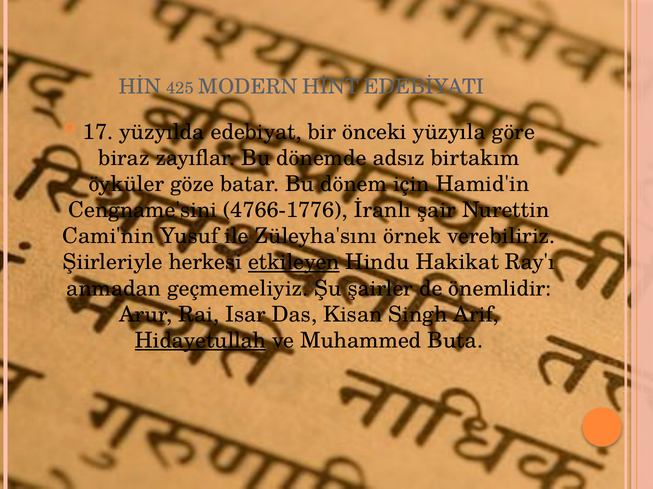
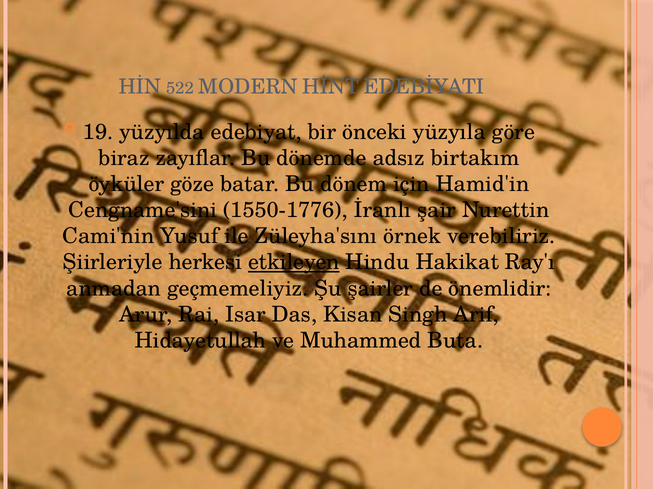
425: 425 -> 522
17: 17 -> 19
4766-1776: 4766-1776 -> 1550-1776
Hidayetullah underline: present -> none
